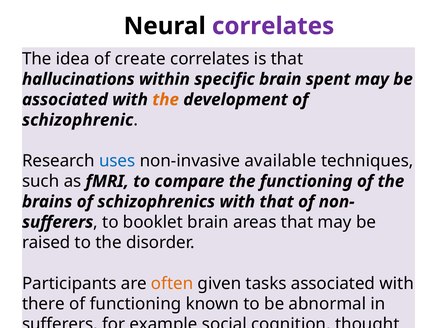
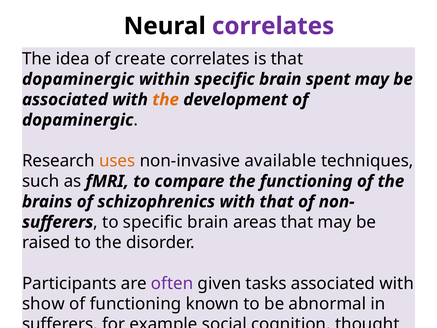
hallucinations at (78, 79): hallucinations -> dopaminergic
schizophrenic at (78, 120): schizophrenic -> dopaminergic
uses colour: blue -> orange
to booklet: booklet -> specific
often colour: orange -> purple
there: there -> show
